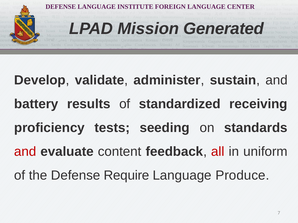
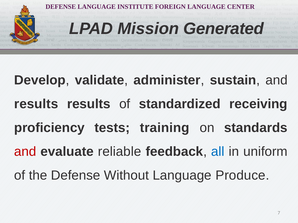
battery at (36, 104): battery -> results
seeding: seeding -> training
content: content -> reliable
all colour: red -> blue
Require: Require -> Without
